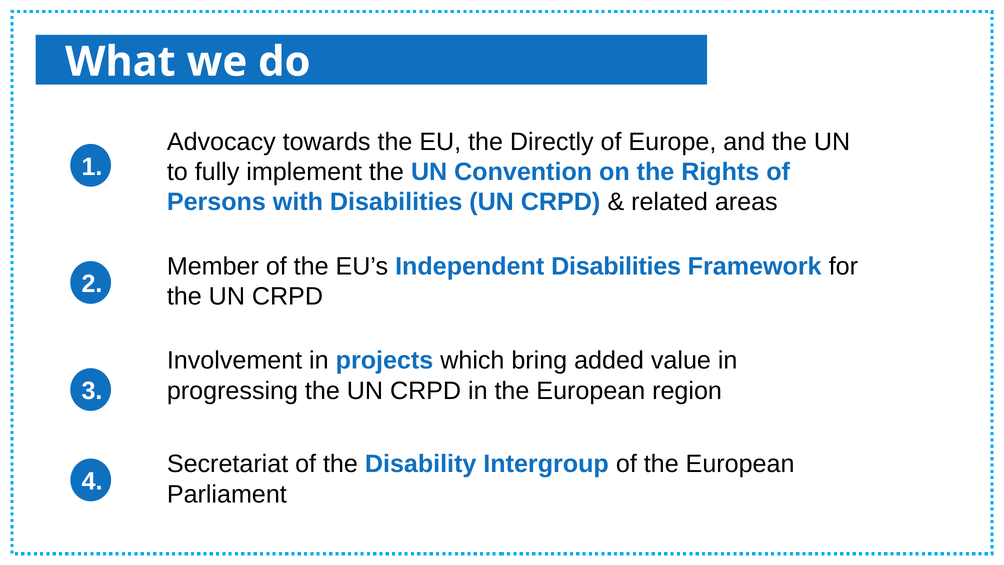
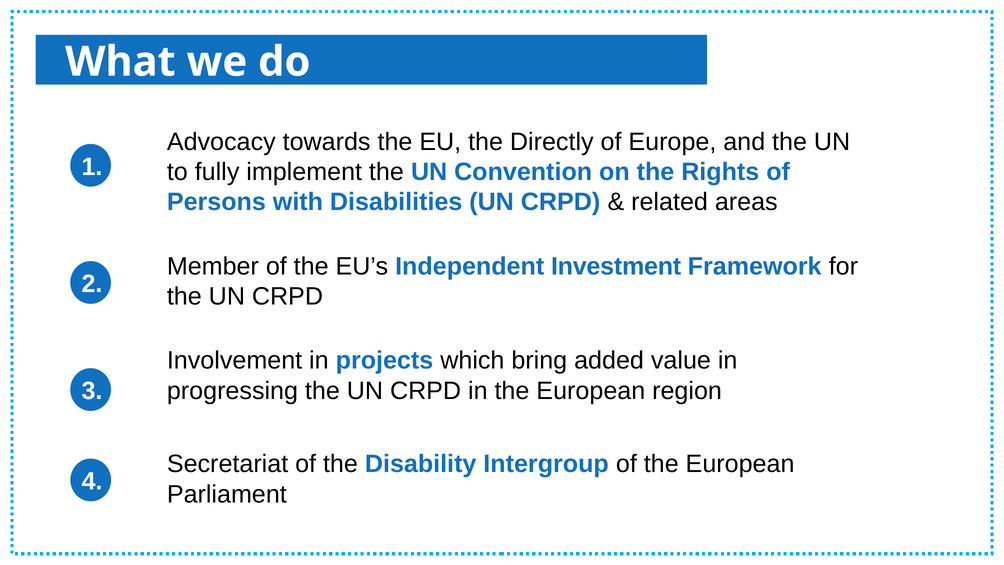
Independent Disabilities: Disabilities -> Investment
